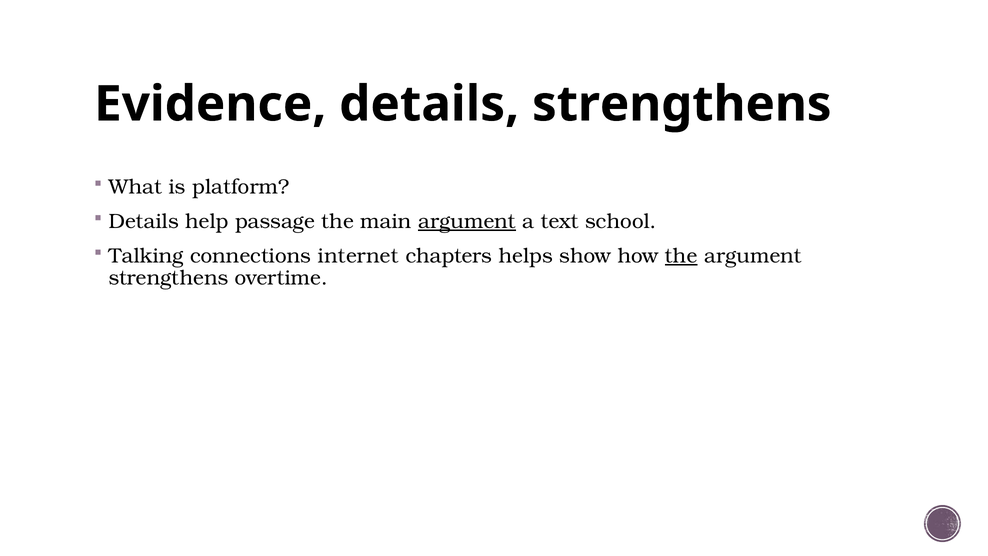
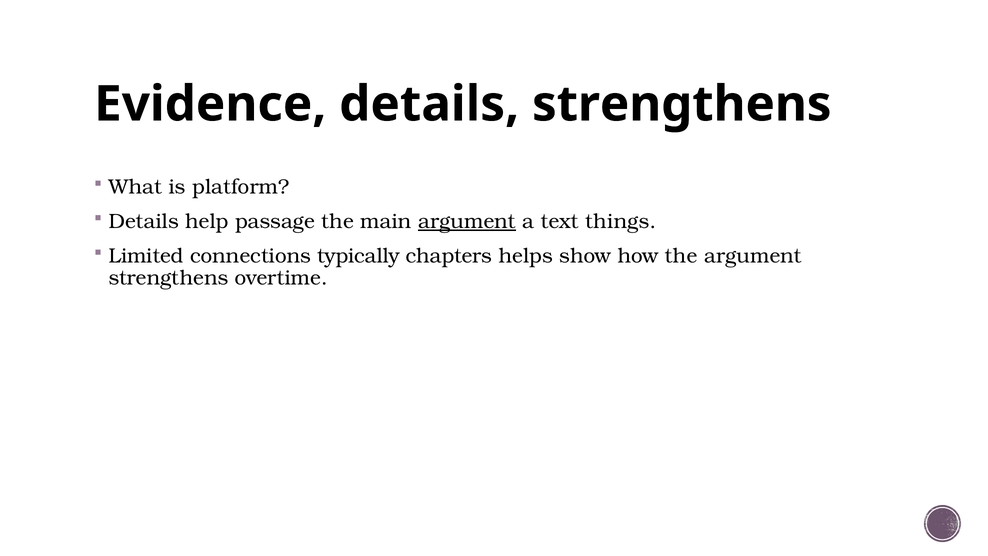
school: school -> things
Talking: Talking -> Limited
internet: internet -> typically
the at (681, 256) underline: present -> none
